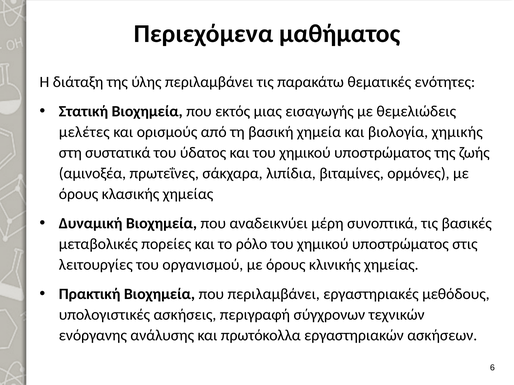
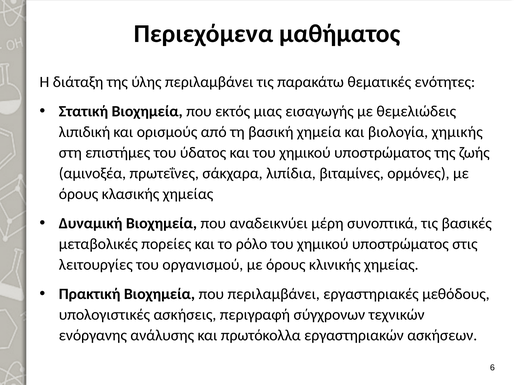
μελέτες: μελέτες -> λιπιδική
συστατικά: συστατικά -> επιστήμες
